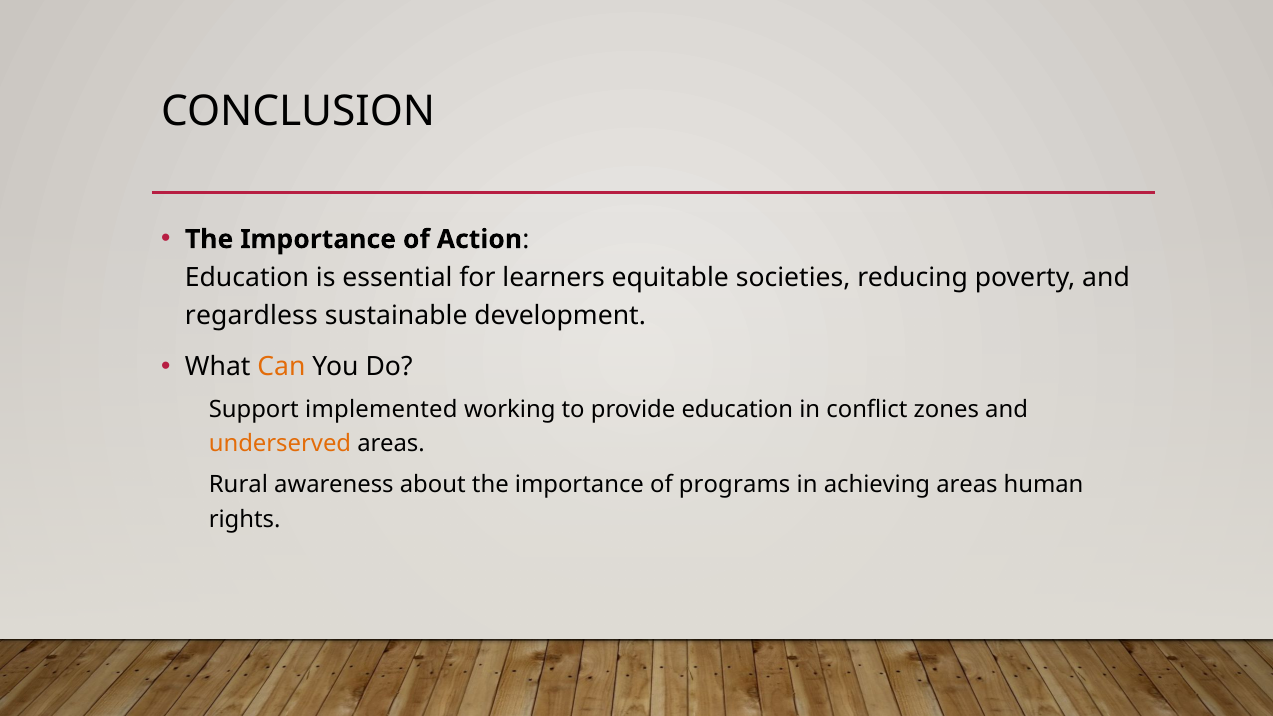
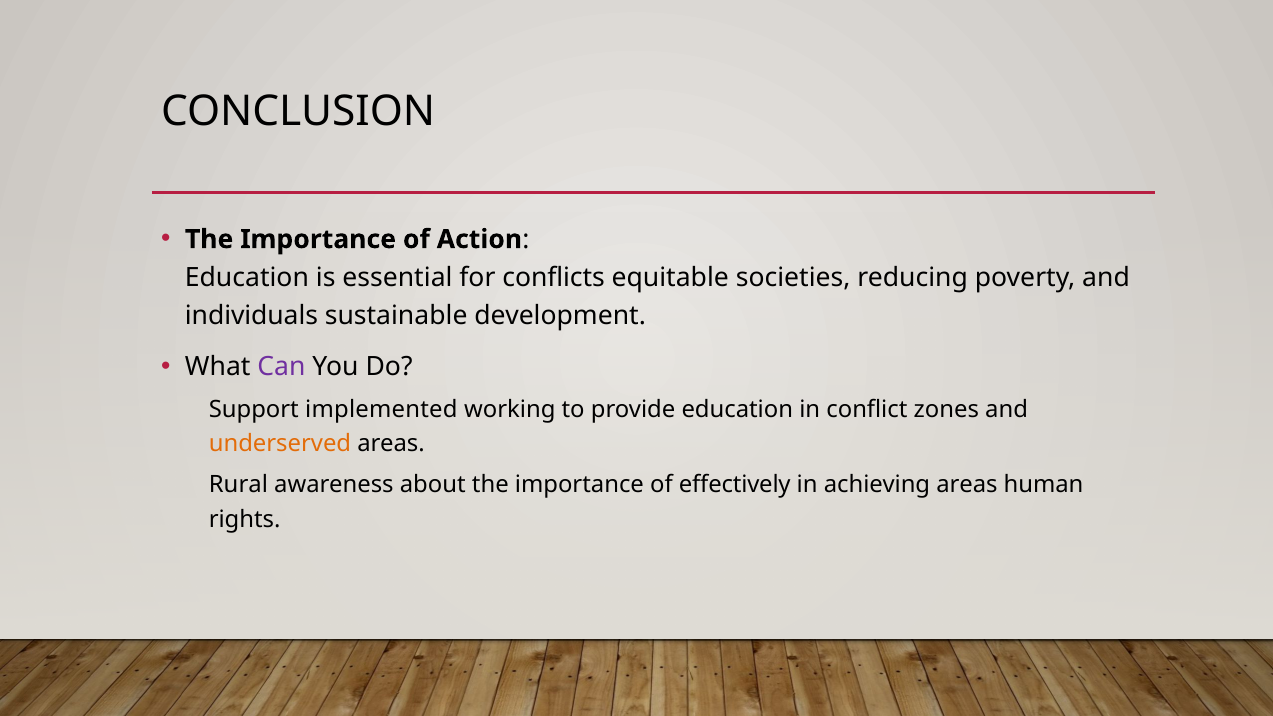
learners: learners -> conflicts
regardless: regardless -> individuals
Can colour: orange -> purple
programs: programs -> effectively
